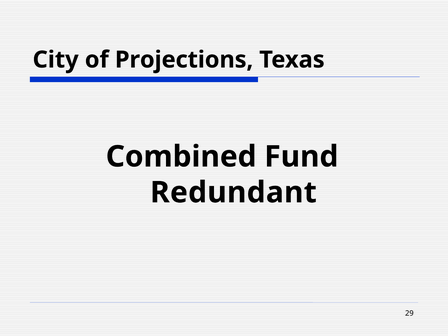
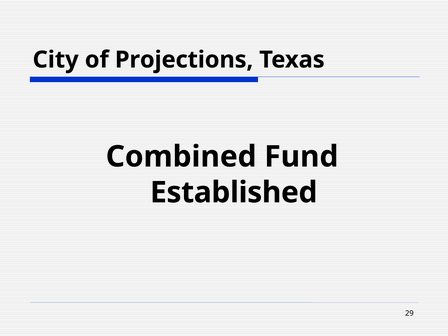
Redundant: Redundant -> Established
